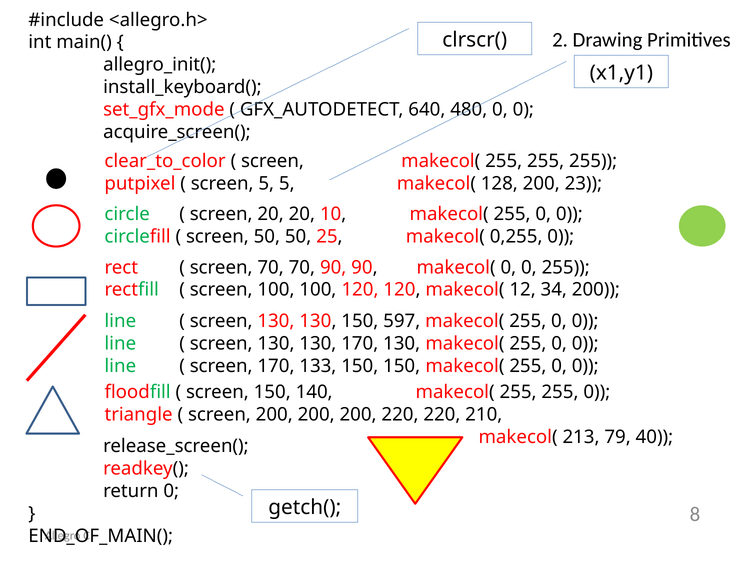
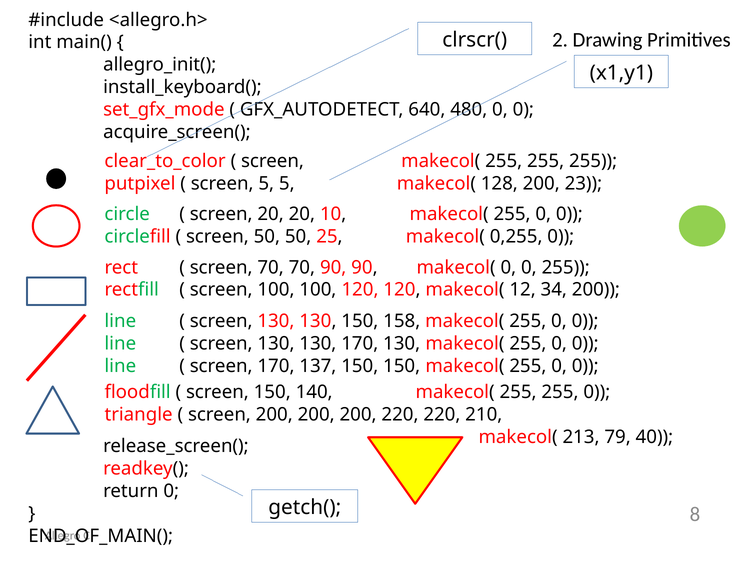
597: 597 -> 158
133: 133 -> 137
